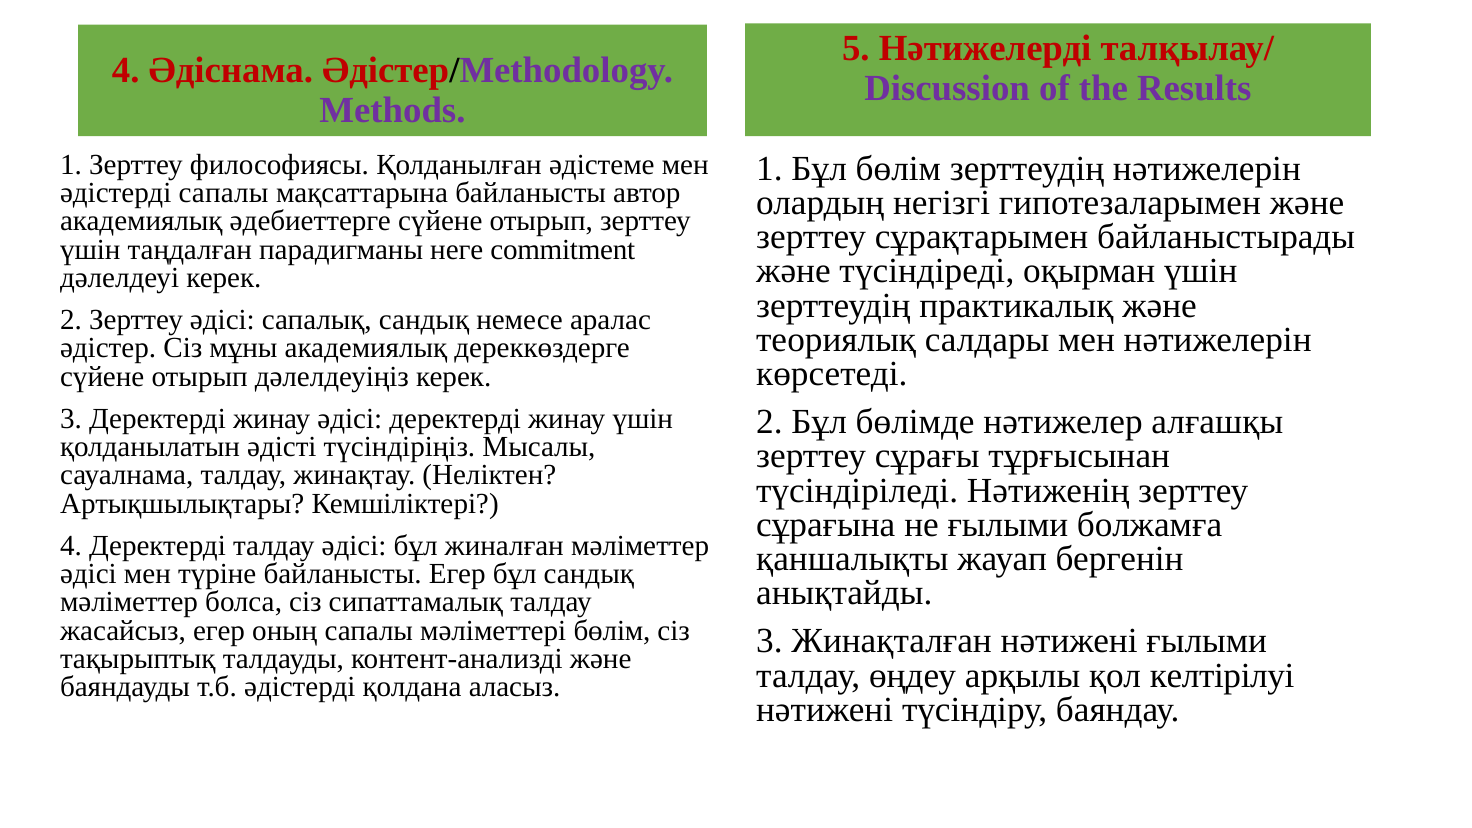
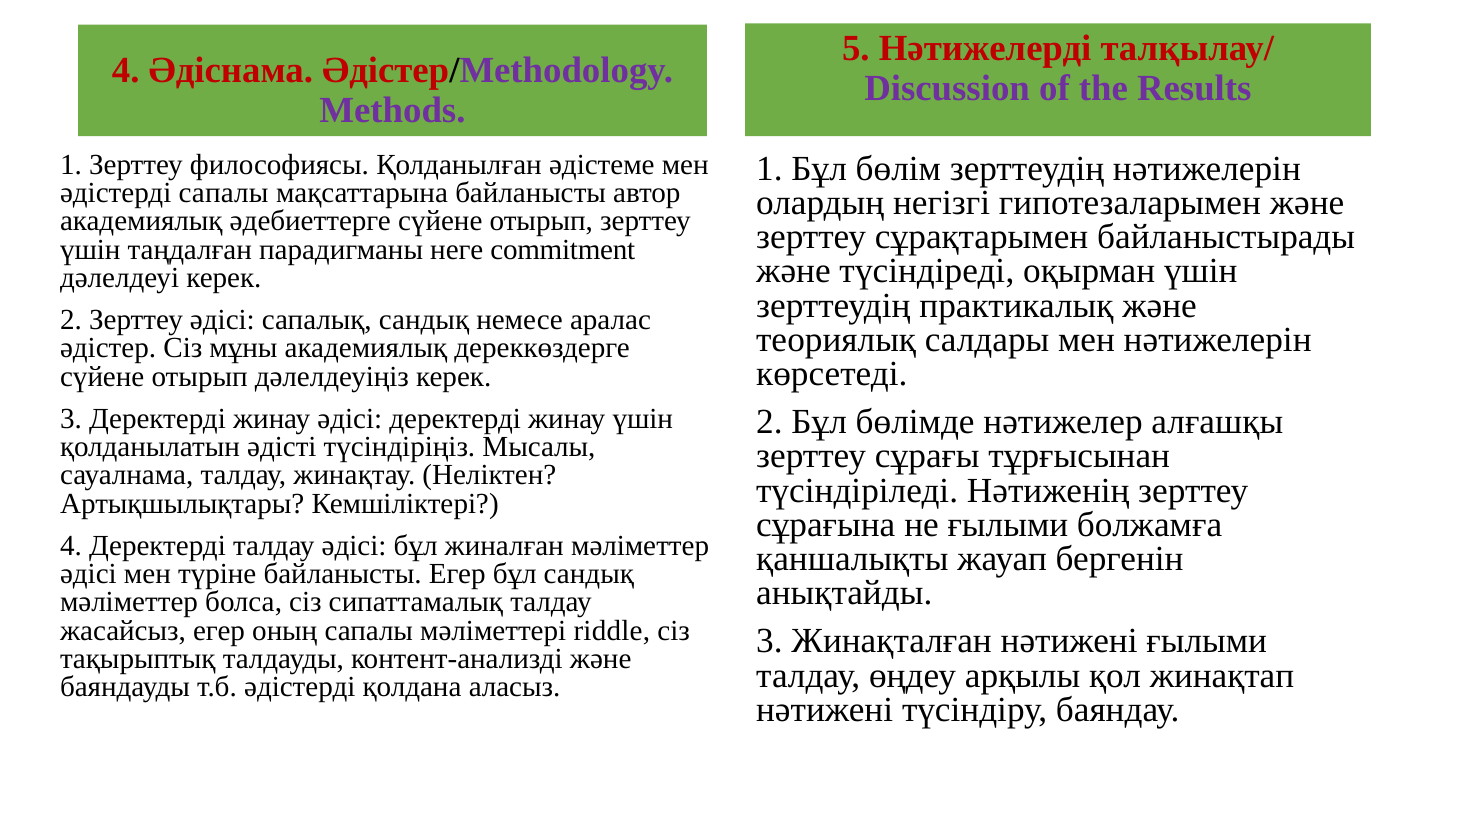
мәліметтері бөлім: бөлім -> riddle
келтірілуі: келтірілуі -> жинақтап
